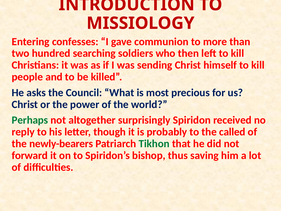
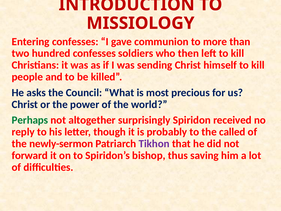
hundred searching: searching -> confesses
newly-bearers: newly-bearers -> newly-sermon
Tikhon colour: green -> purple
